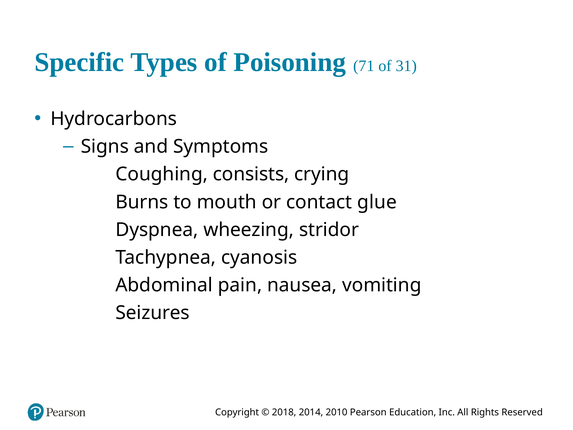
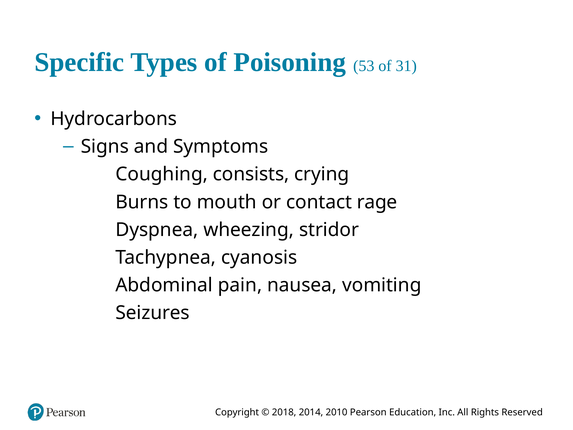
71: 71 -> 53
glue: glue -> rage
